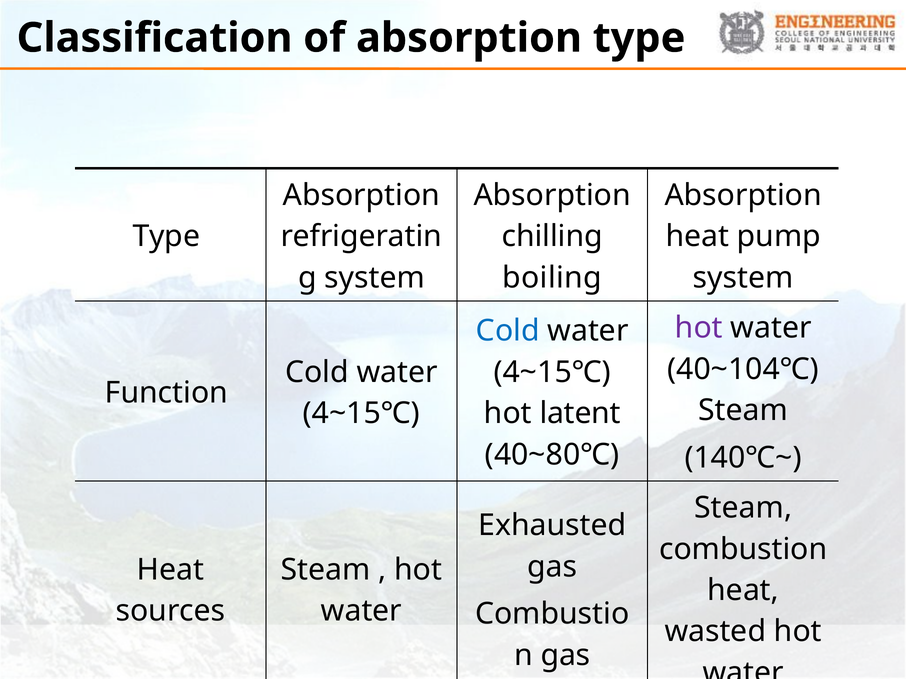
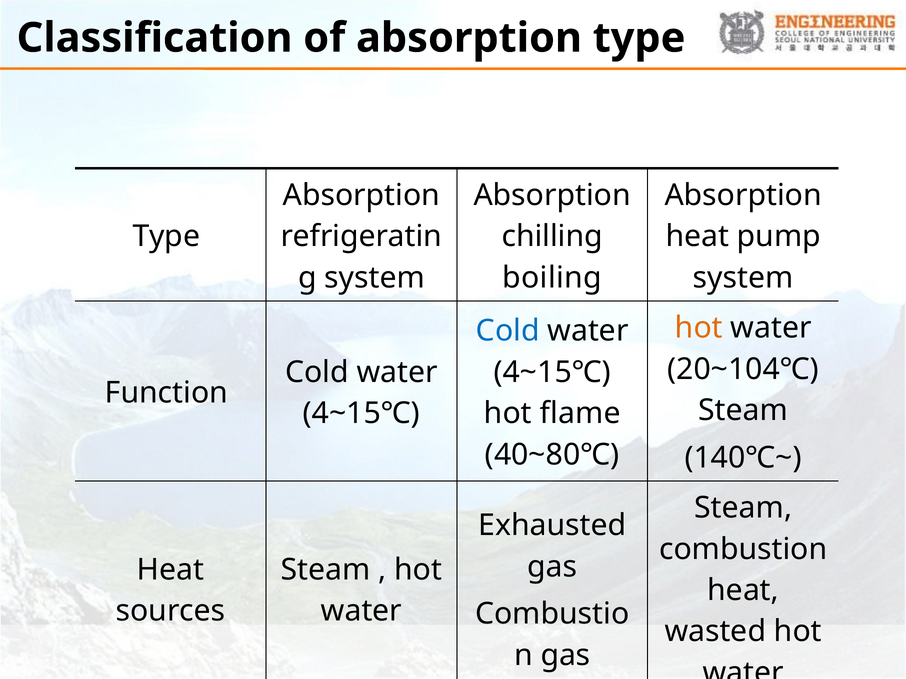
hot at (699, 328) colour: purple -> orange
40~104℃: 40~104℃ -> 20~104℃
latent: latent -> flame
